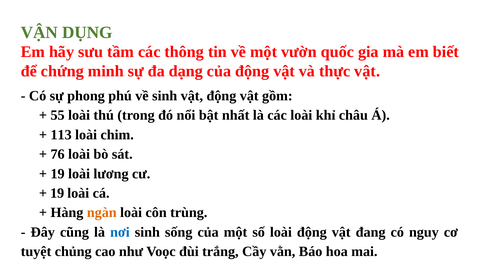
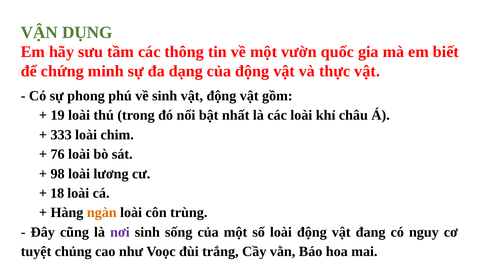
55: 55 -> 19
113: 113 -> 333
19 at (58, 174): 19 -> 98
19 at (57, 193): 19 -> 18
nơi colour: blue -> purple
